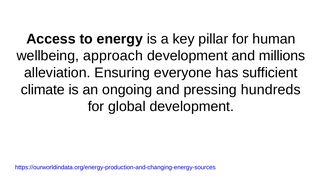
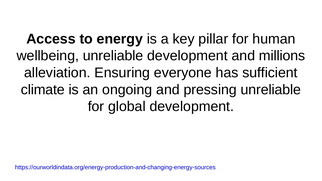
wellbeing approach: approach -> unreliable
pressing hundreds: hundreds -> unreliable
